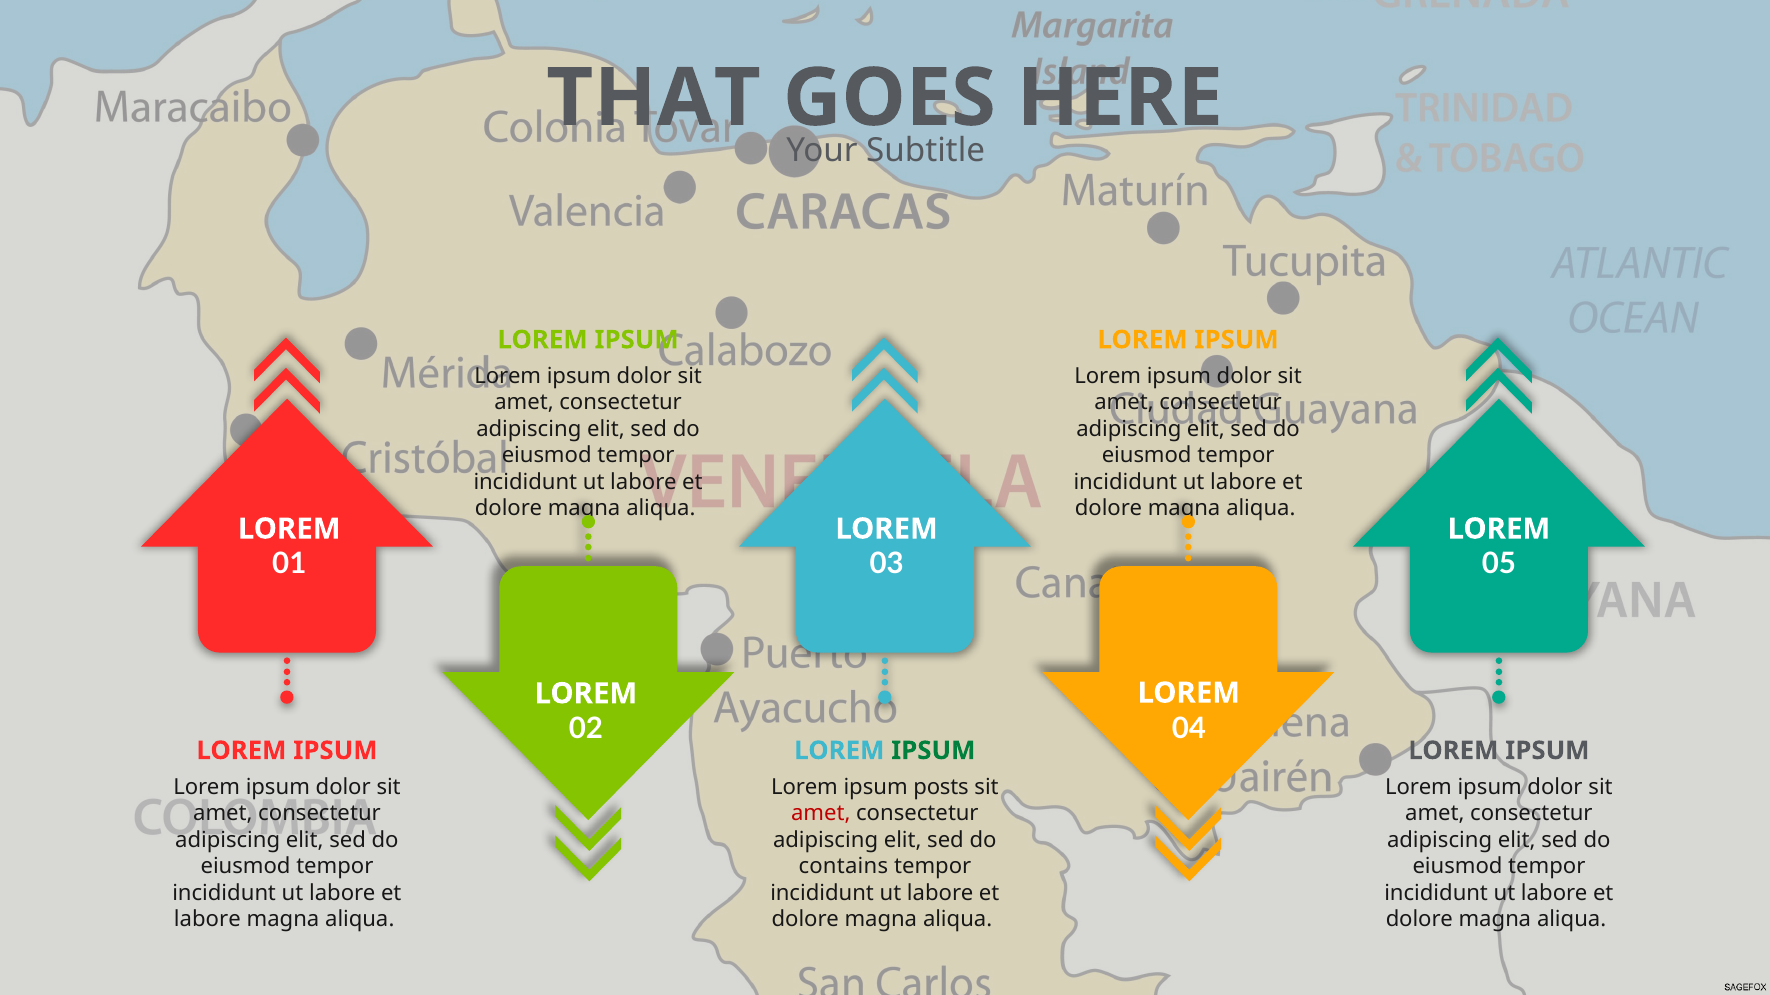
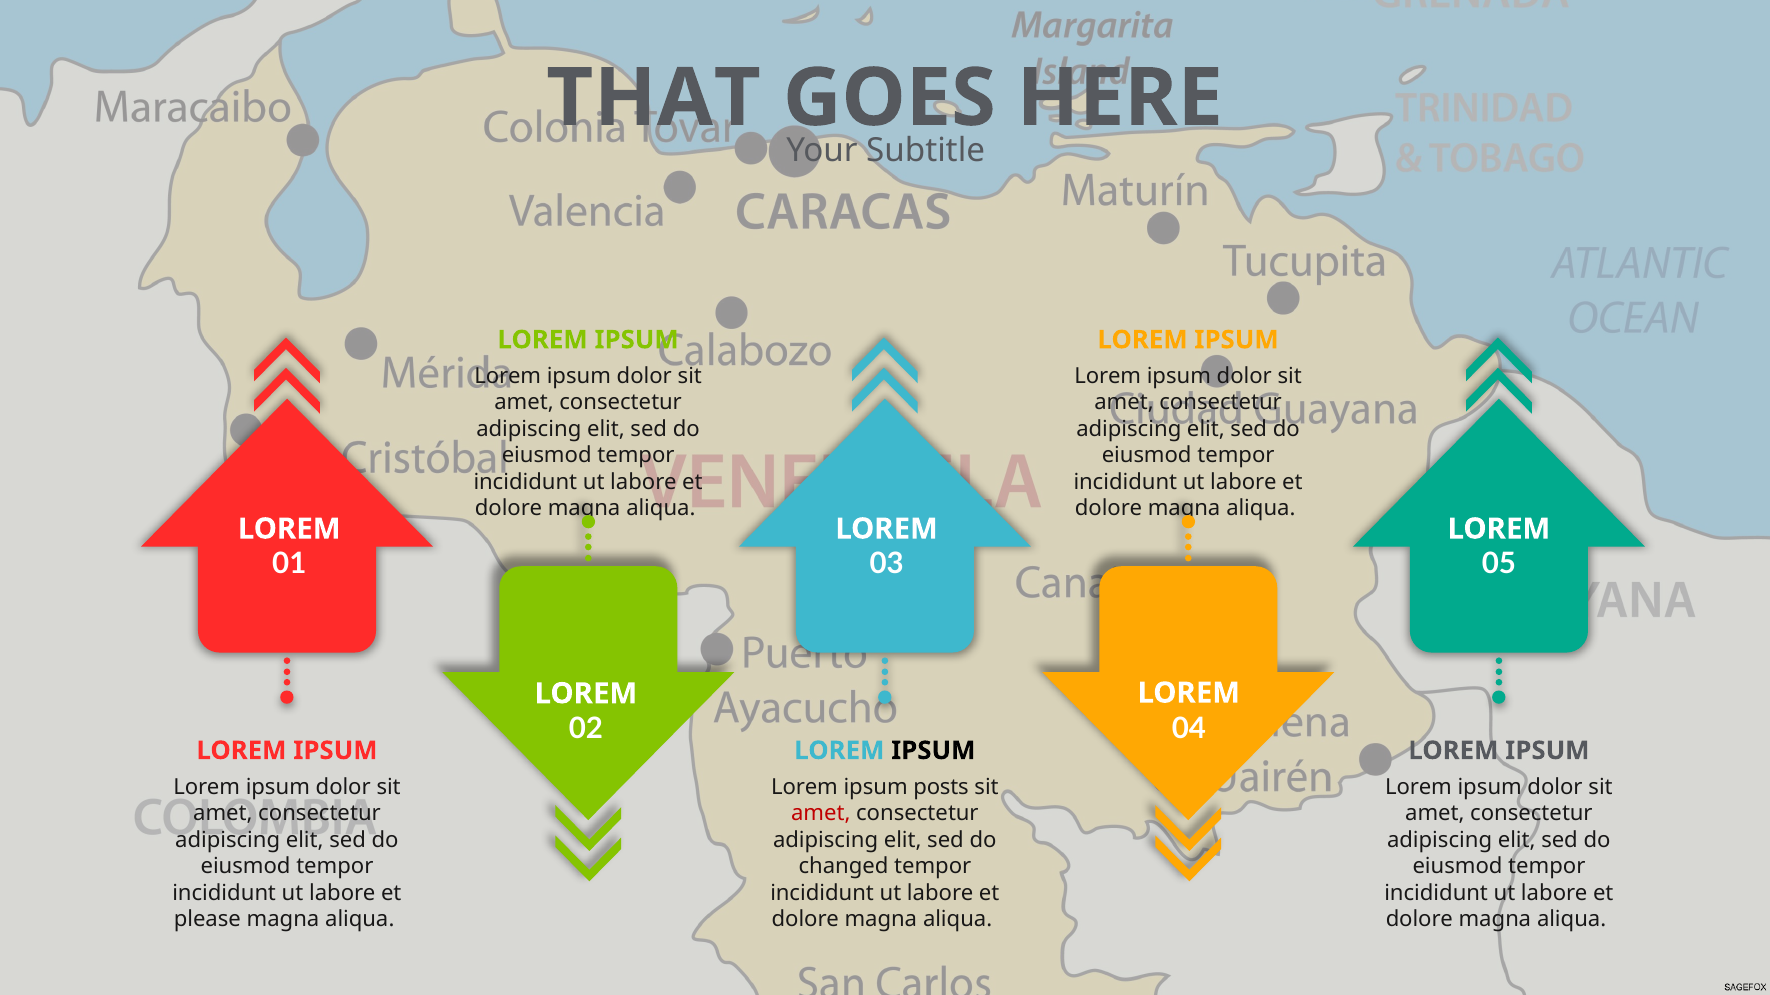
IPSUM at (933, 751) colour: green -> black
contains: contains -> changed
labore at (207, 920): labore -> please
